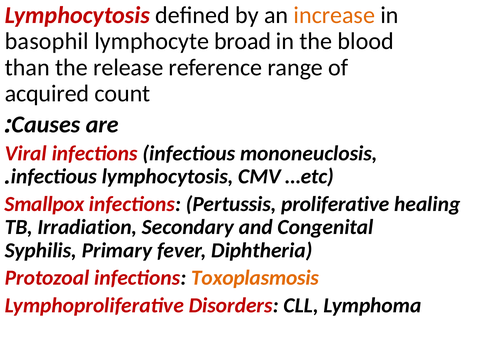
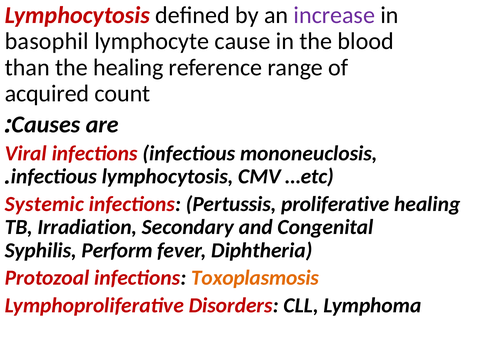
increase colour: orange -> purple
broad: broad -> cause
the release: release -> healing
Smallpox: Smallpox -> Systemic
Primary: Primary -> Perform
